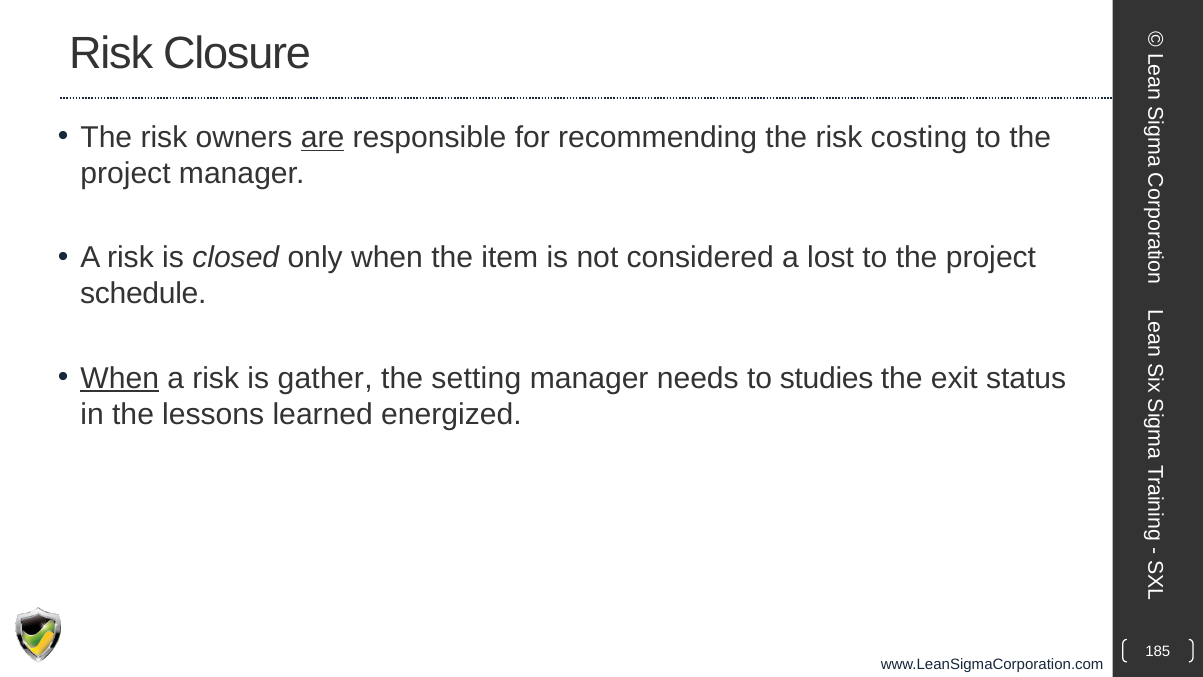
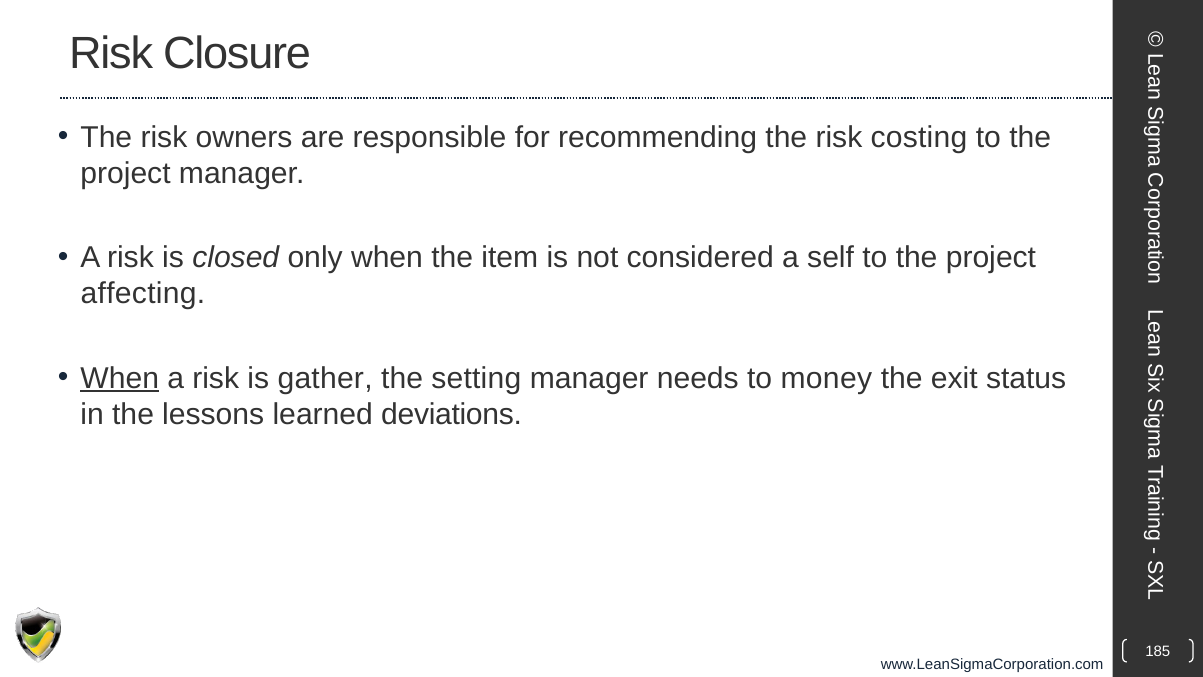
are underline: present -> none
lost: lost -> self
schedule: schedule -> affecting
studies: studies -> money
energized: energized -> deviations
